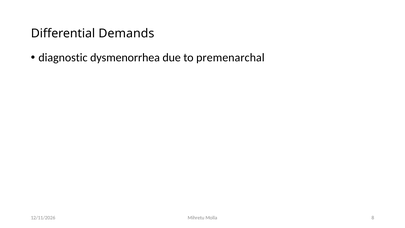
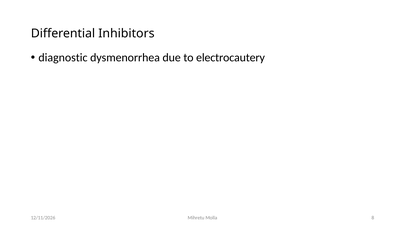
Demands: Demands -> Inhibitors
premenarchal: premenarchal -> electrocautery
